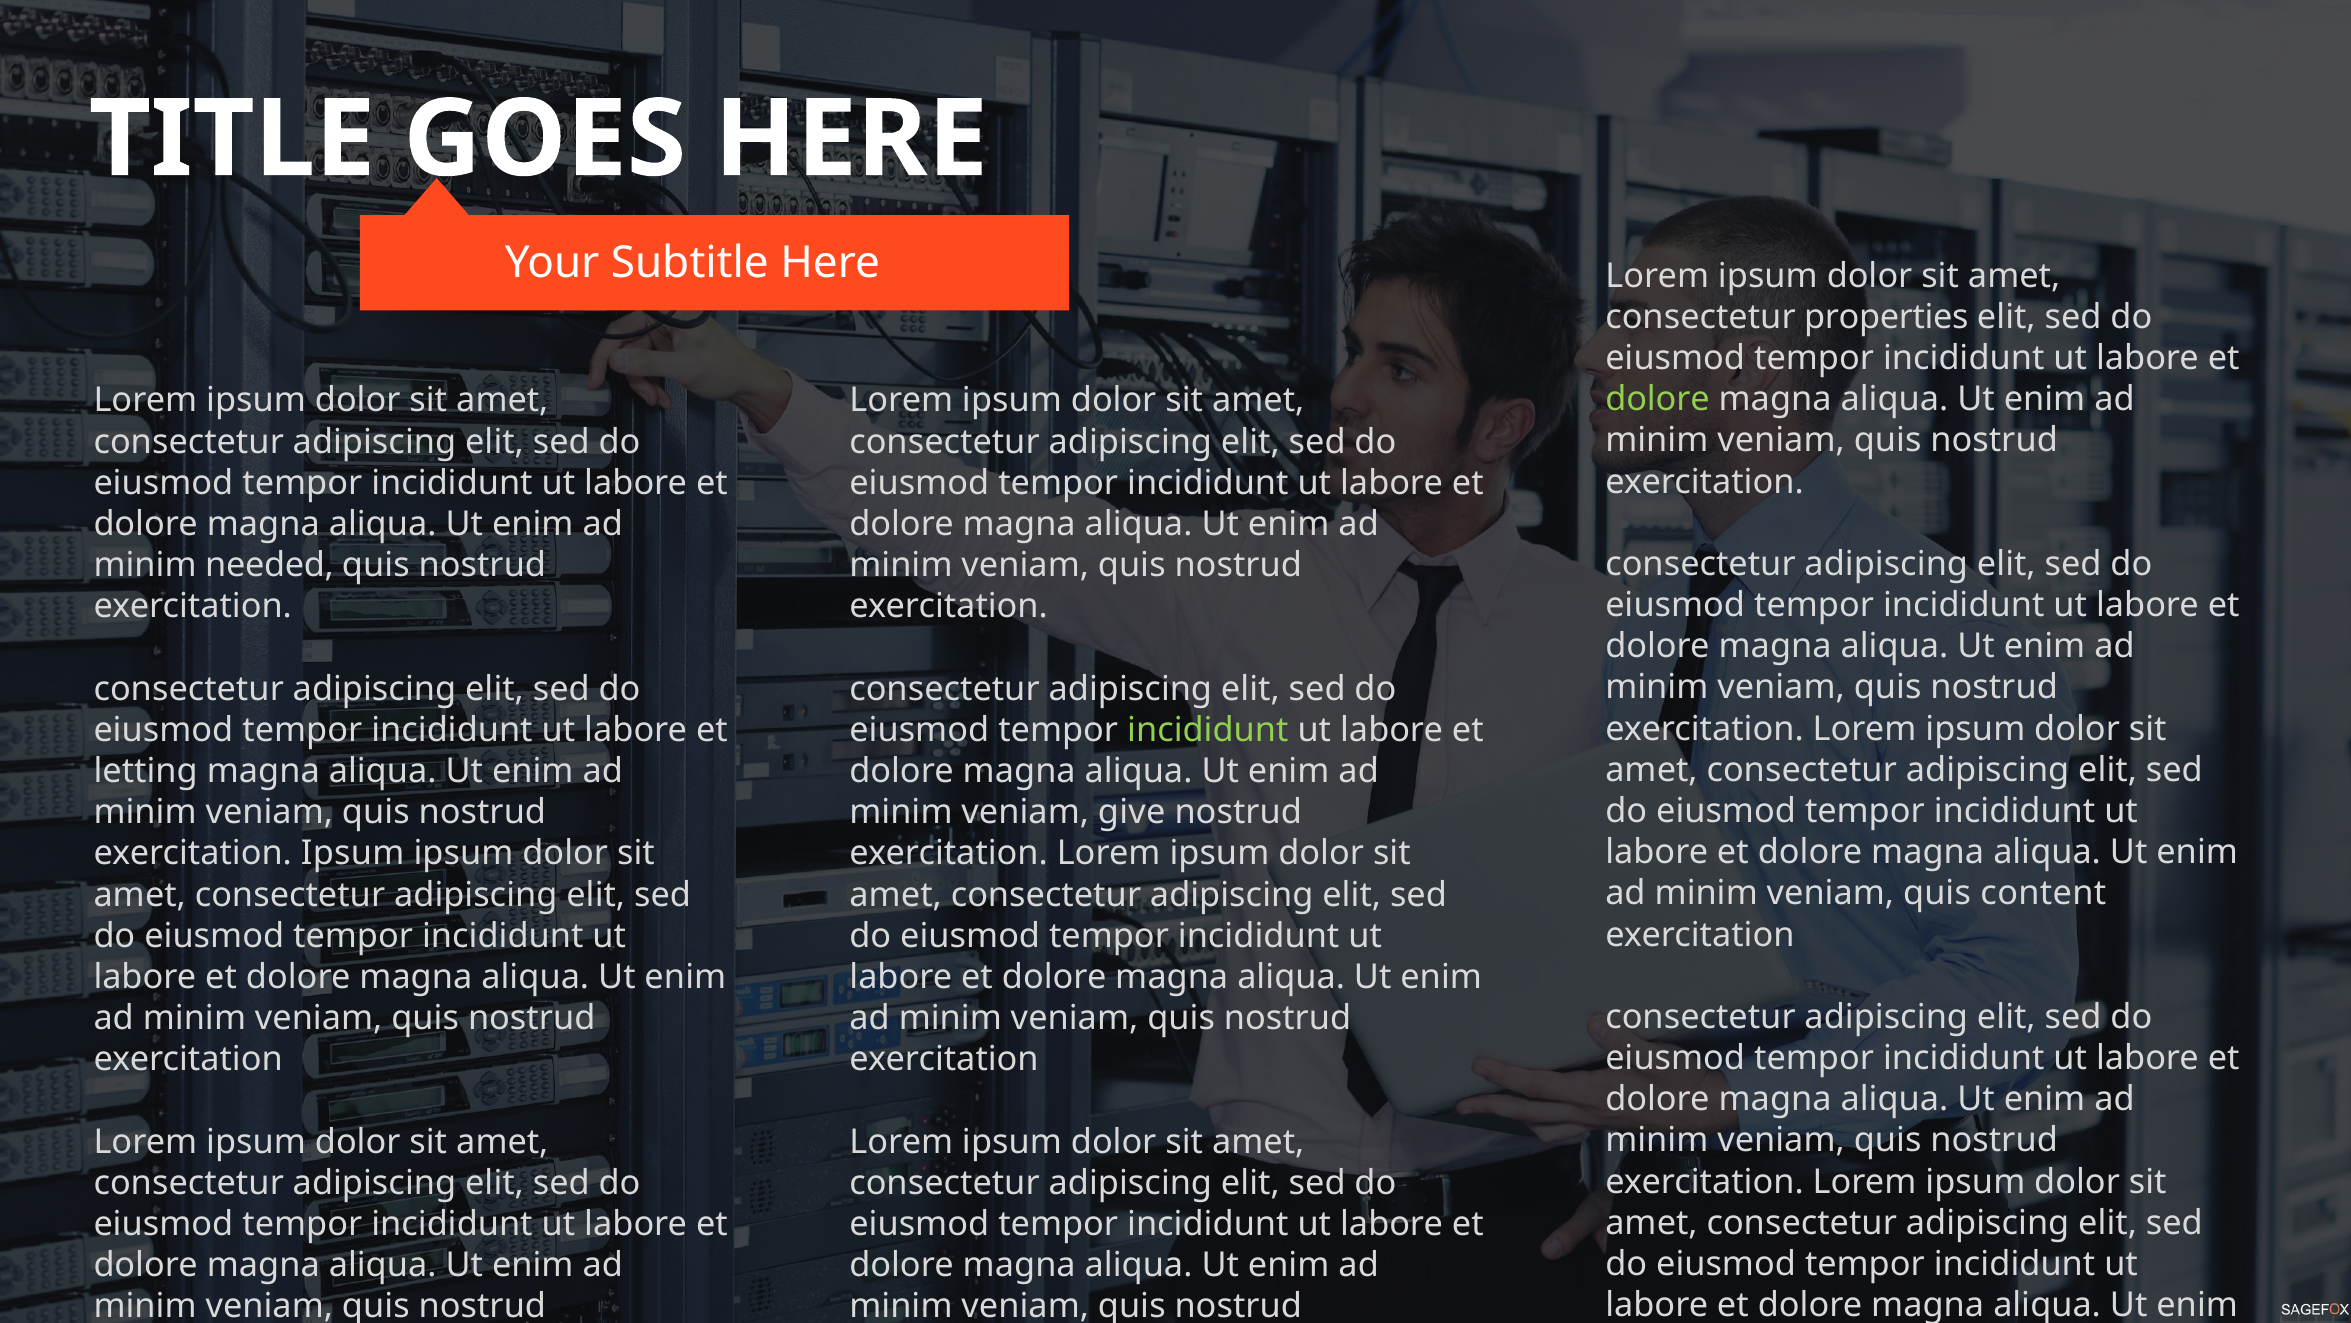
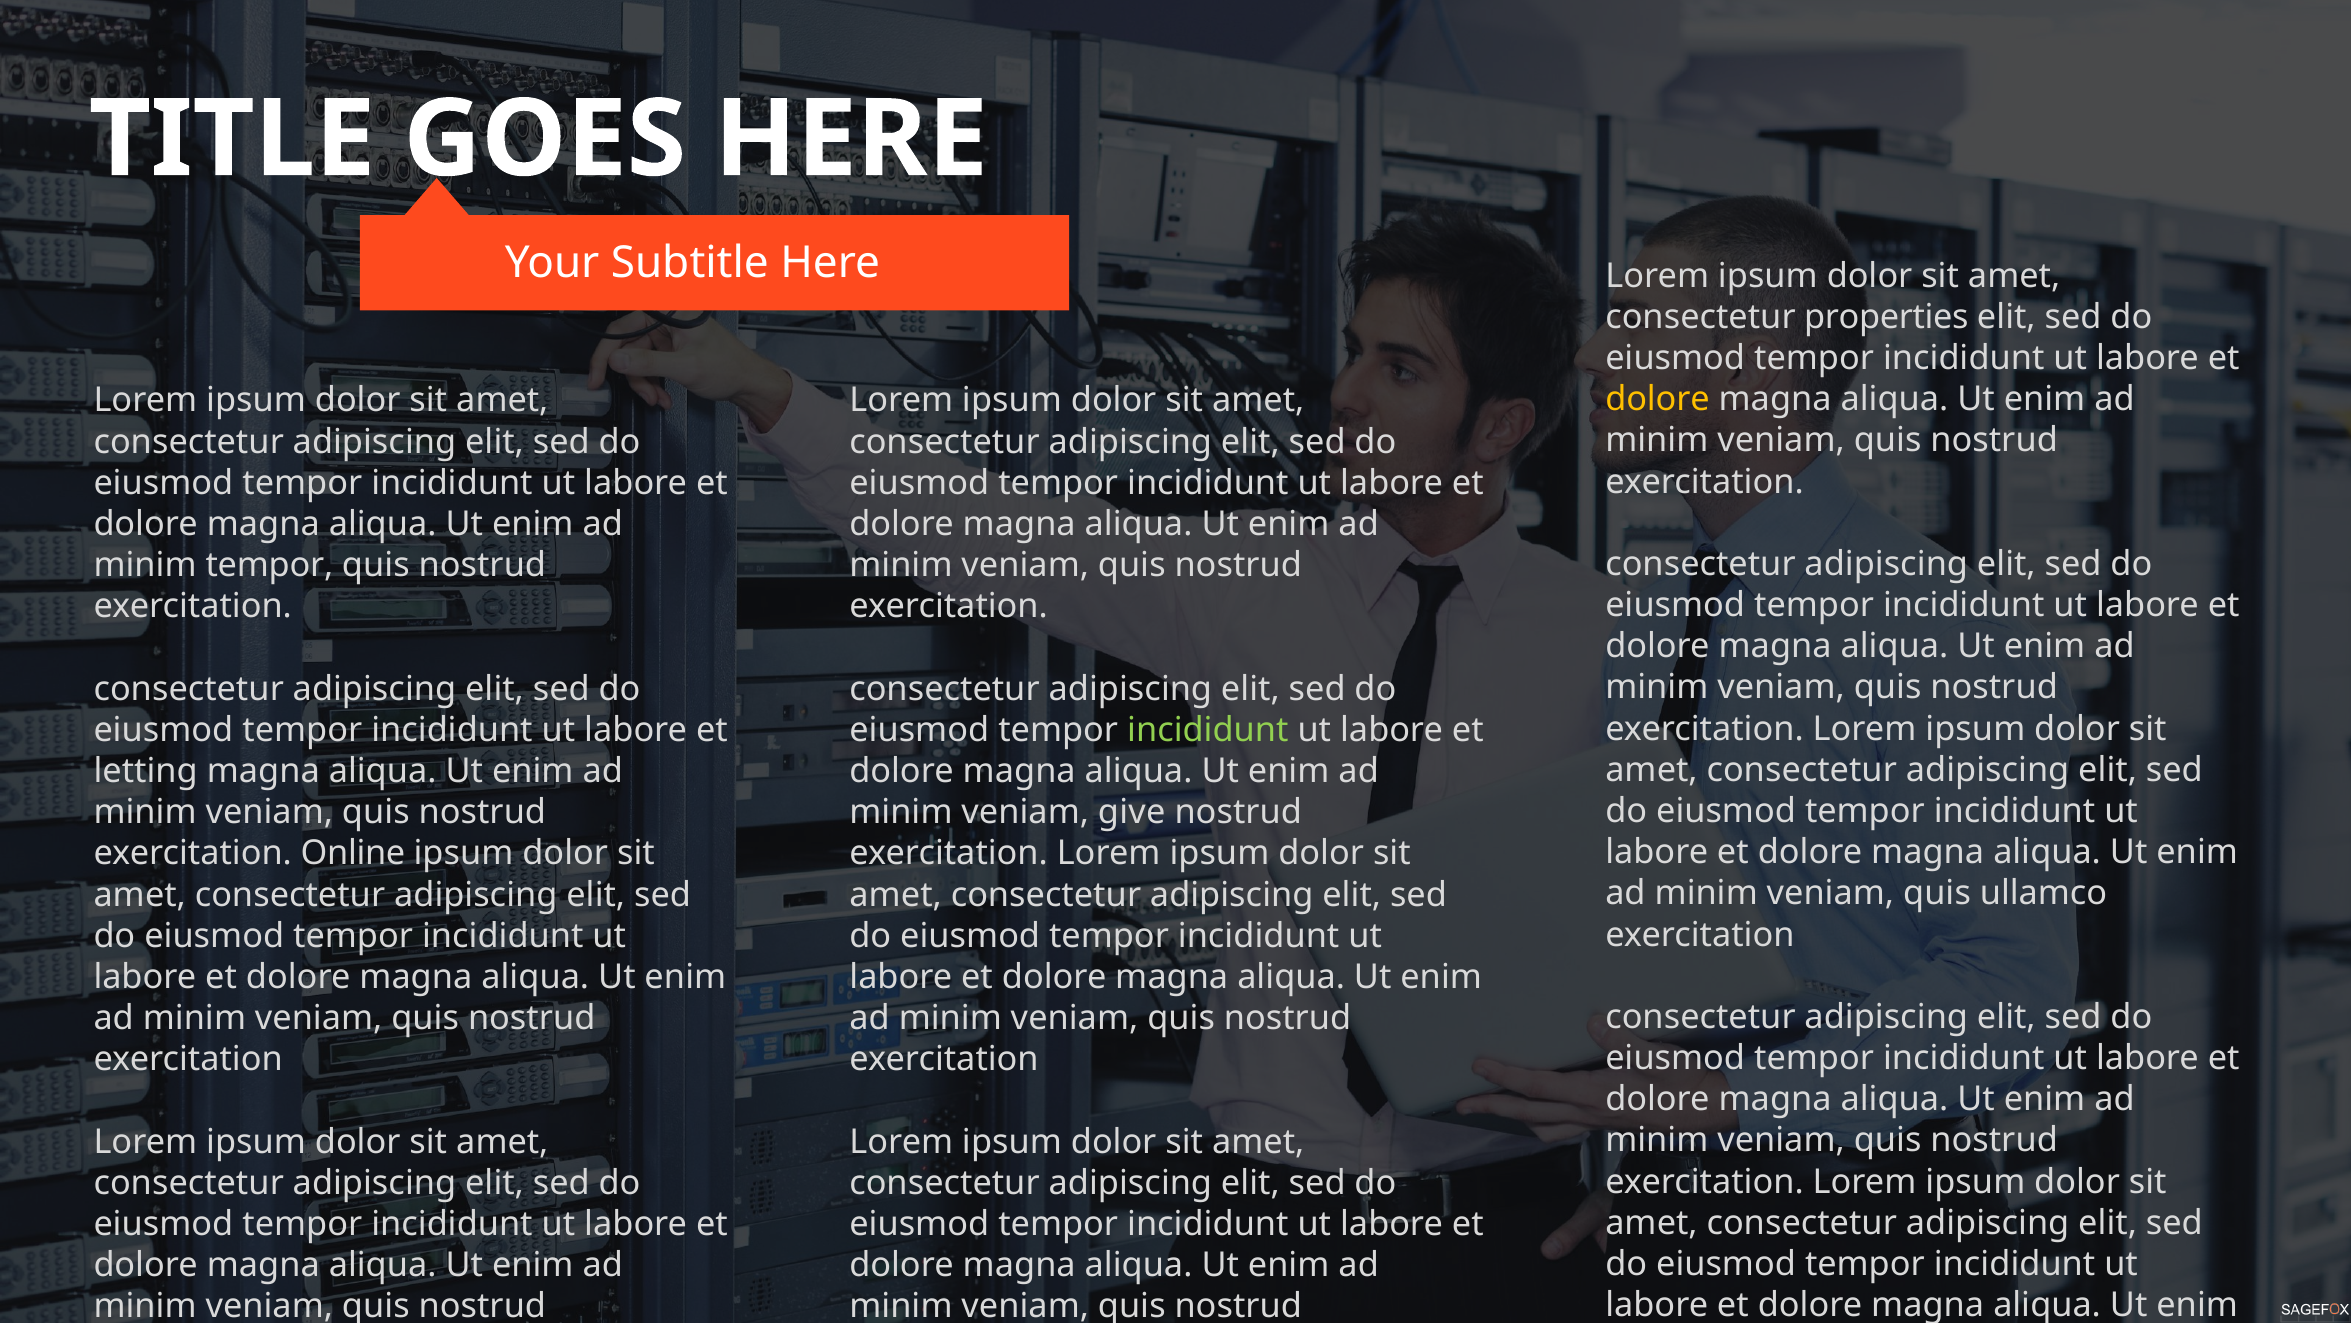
dolore at (1658, 399) colour: light green -> yellow
minim needed: needed -> tempor
exercitation Ipsum: Ipsum -> Online
content: content -> ullamco
